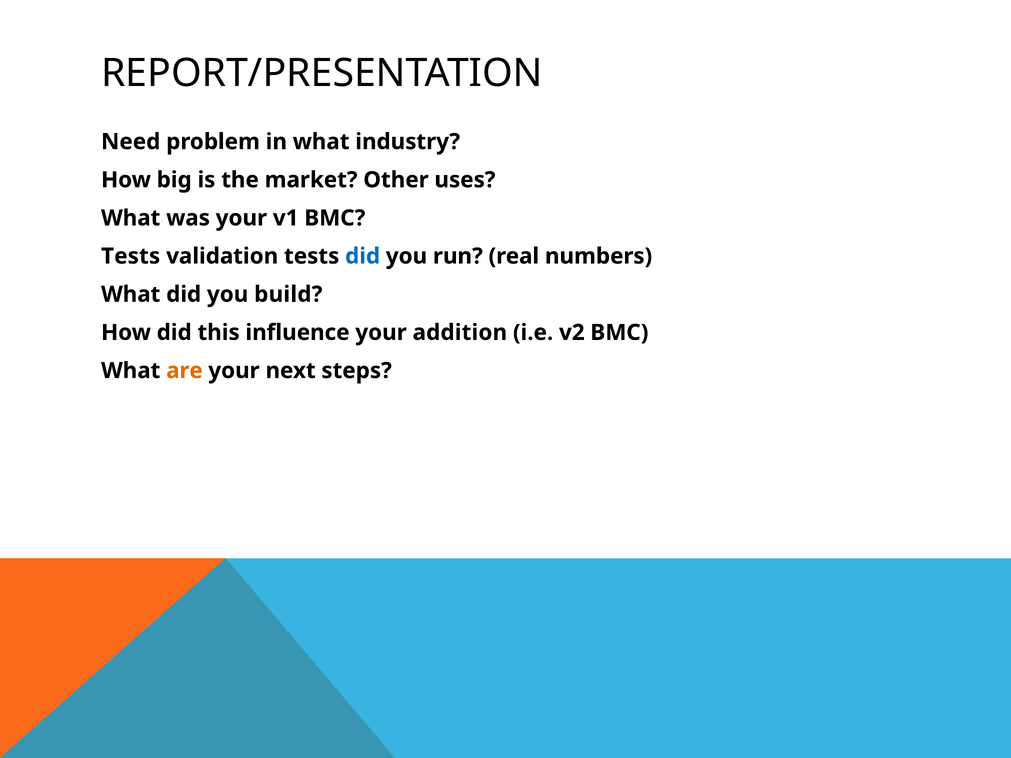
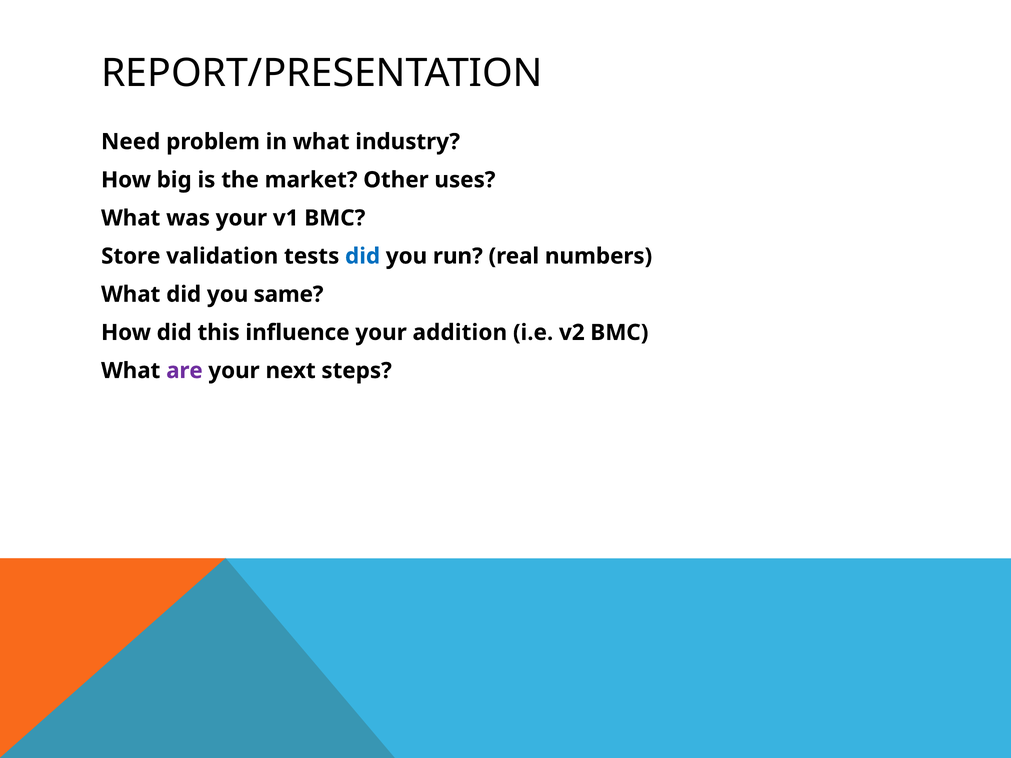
Tests at (131, 256): Tests -> Store
build: build -> same
are colour: orange -> purple
